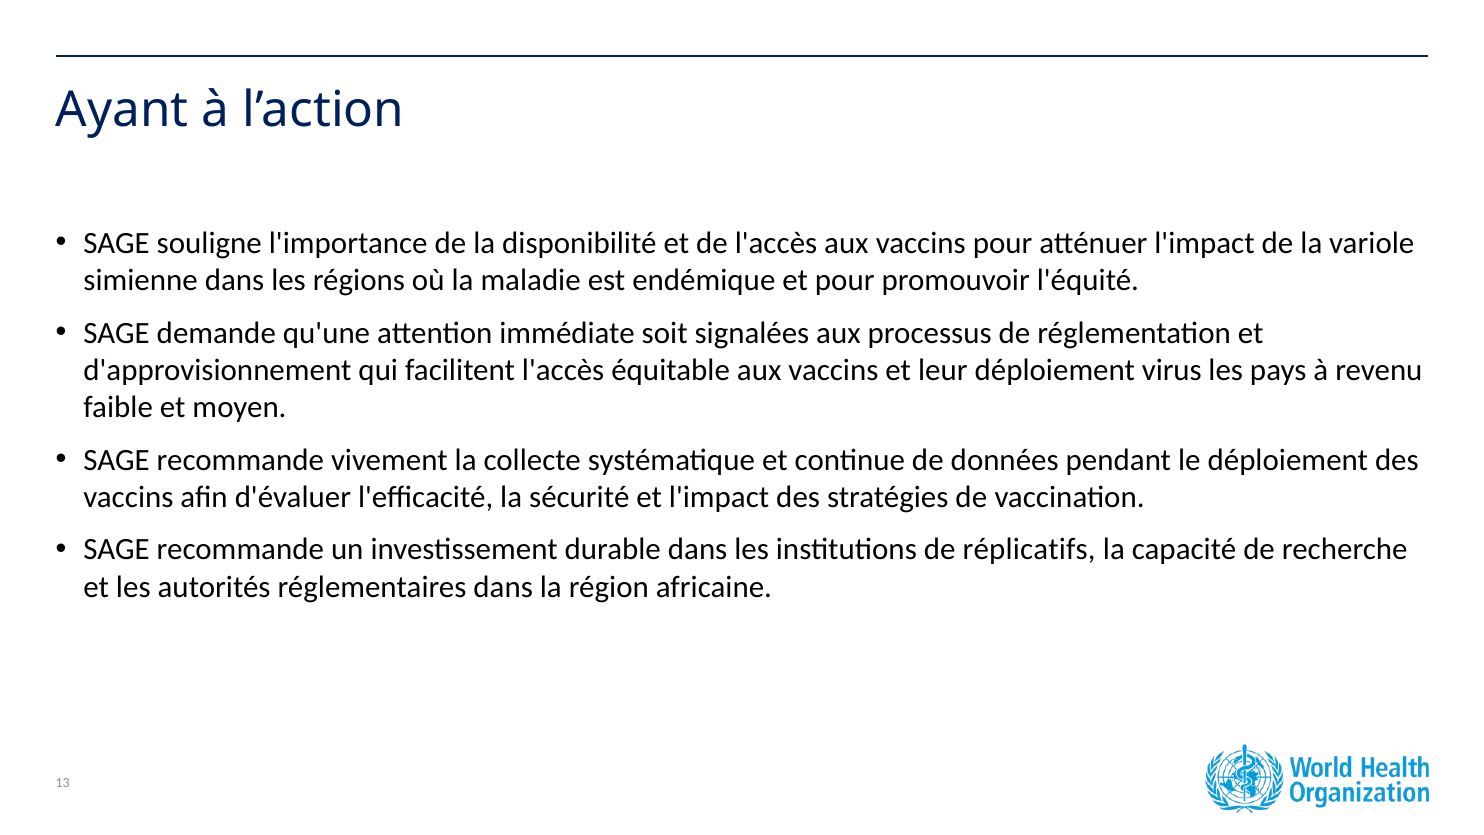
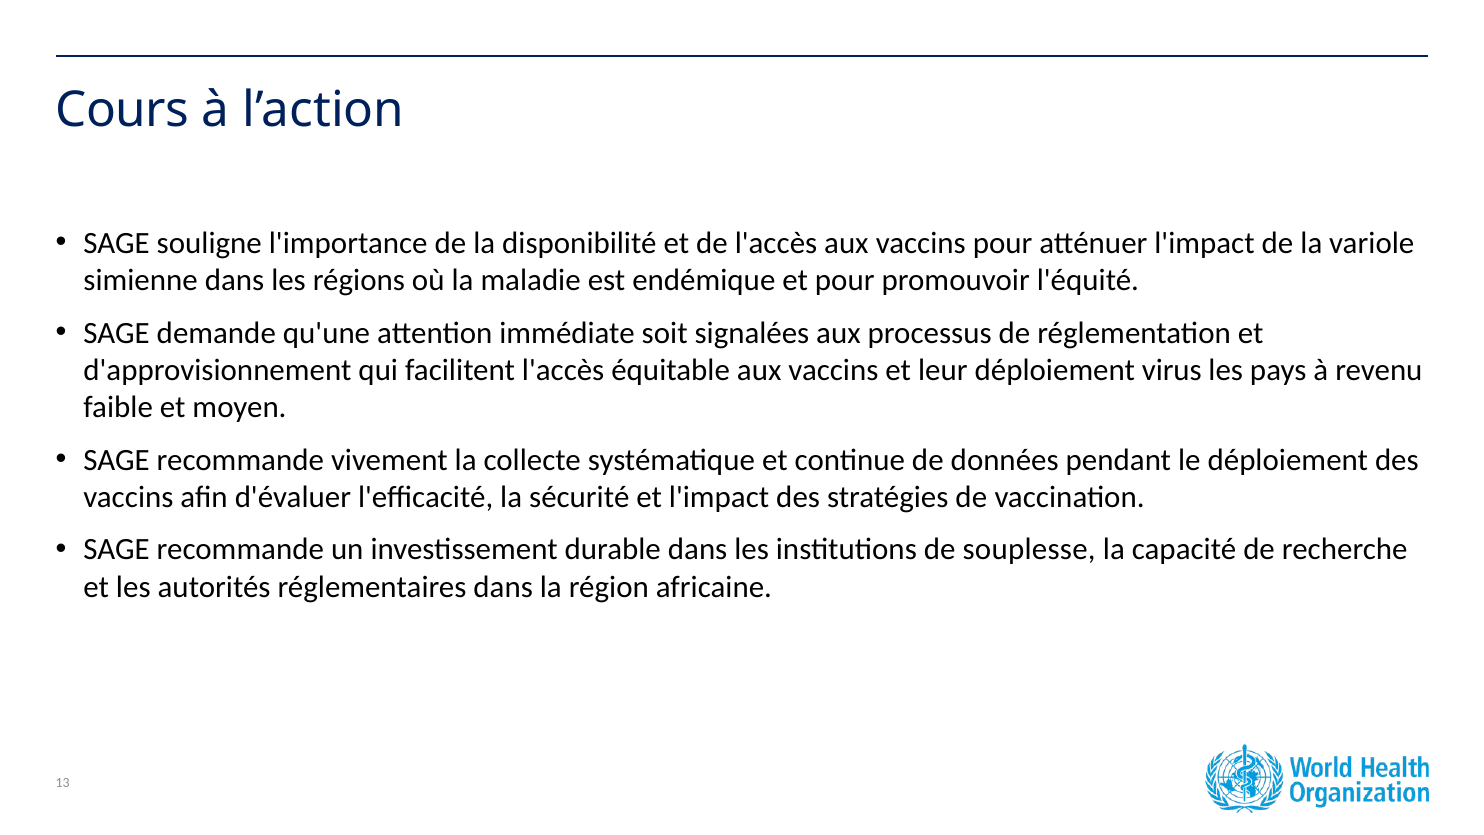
Ayant: Ayant -> Cours
réplicatifs: réplicatifs -> souplesse
